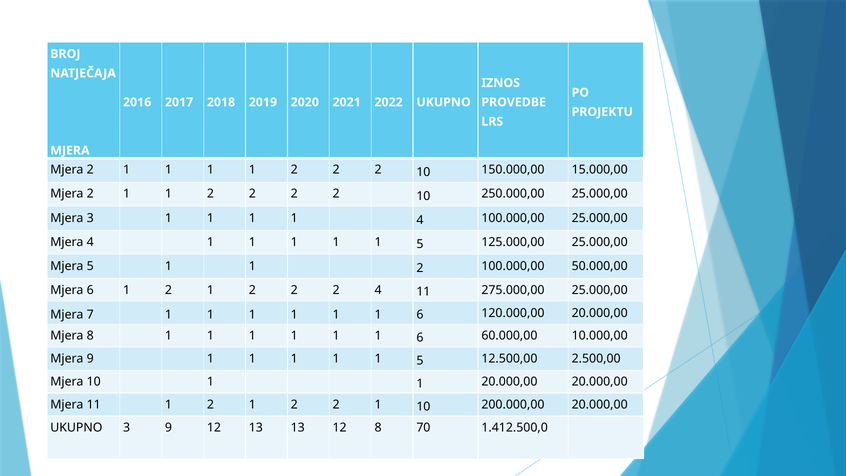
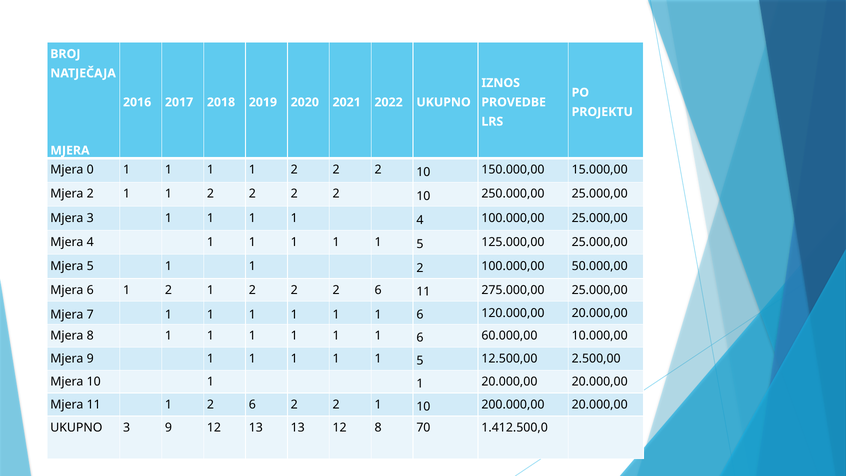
2 at (90, 170): 2 -> 0
2 2 4: 4 -> 6
11 1 2 1: 1 -> 6
